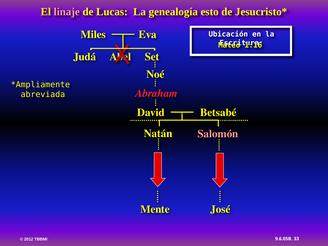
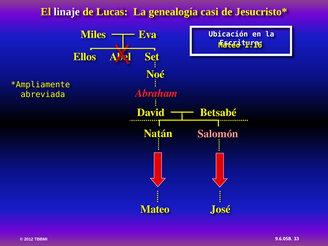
linaje colour: pink -> white
esto: esto -> casi
Judá: Judá -> Ellos
Mente at (155, 209): Mente -> Mateo
